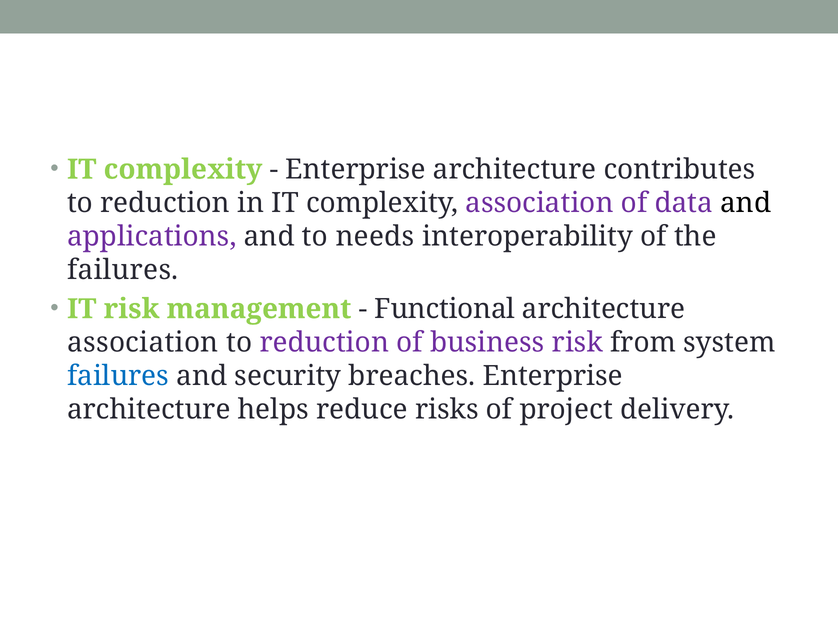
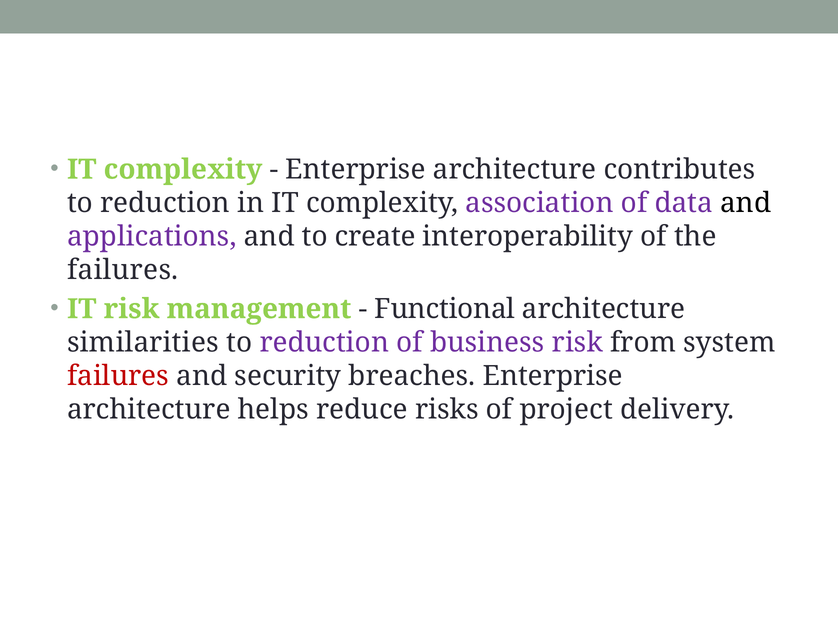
needs: needs -> create
association at (143, 343): association -> similarities
failures at (118, 376) colour: blue -> red
